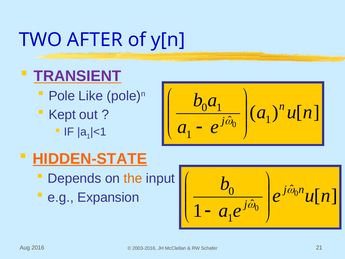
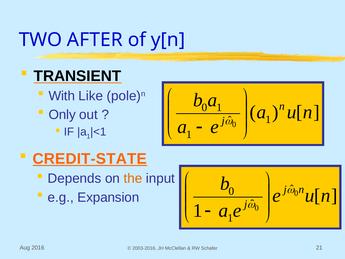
TRANSIENT colour: purple -> black
Pole: Pole -> With
Kept: Kept -> Only
HIDDEN-STATE: HIDDEN-STATE -> CREDIT-STATE
